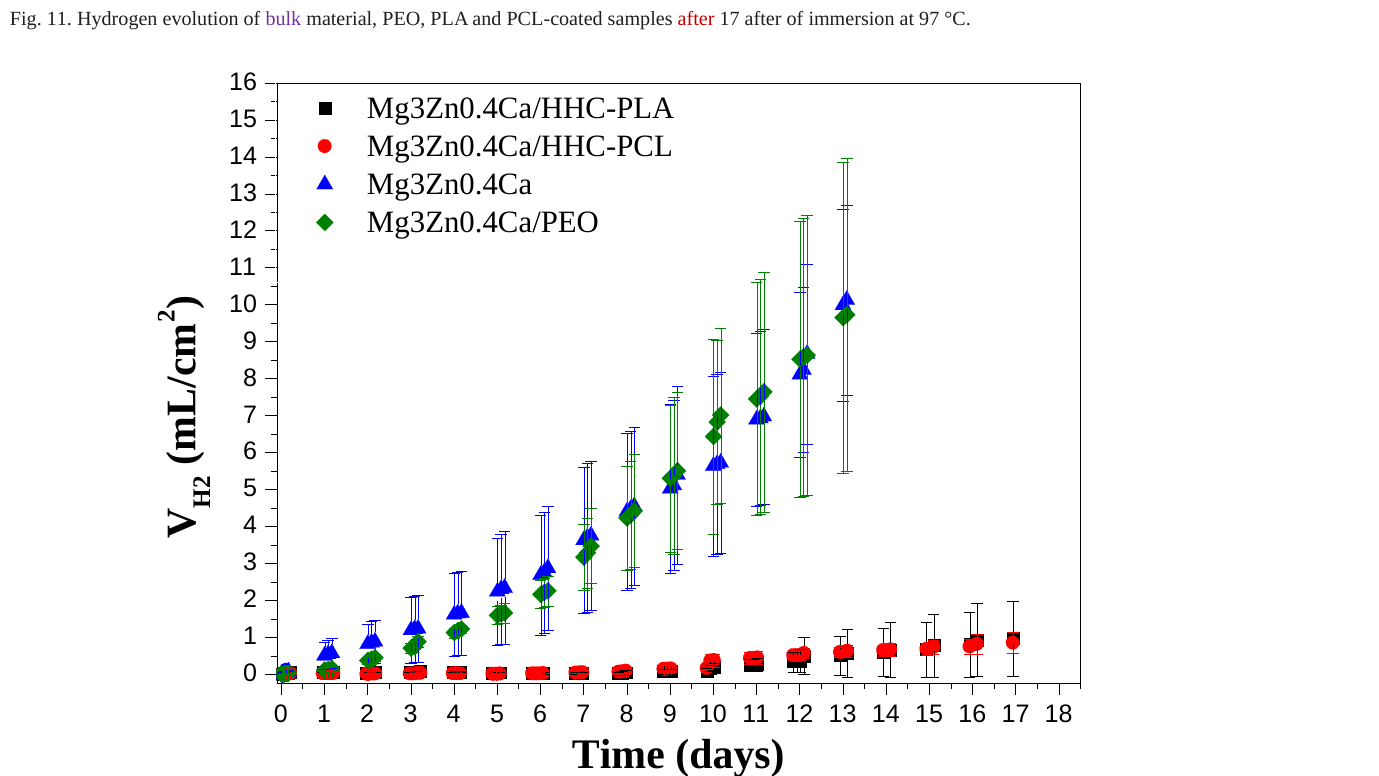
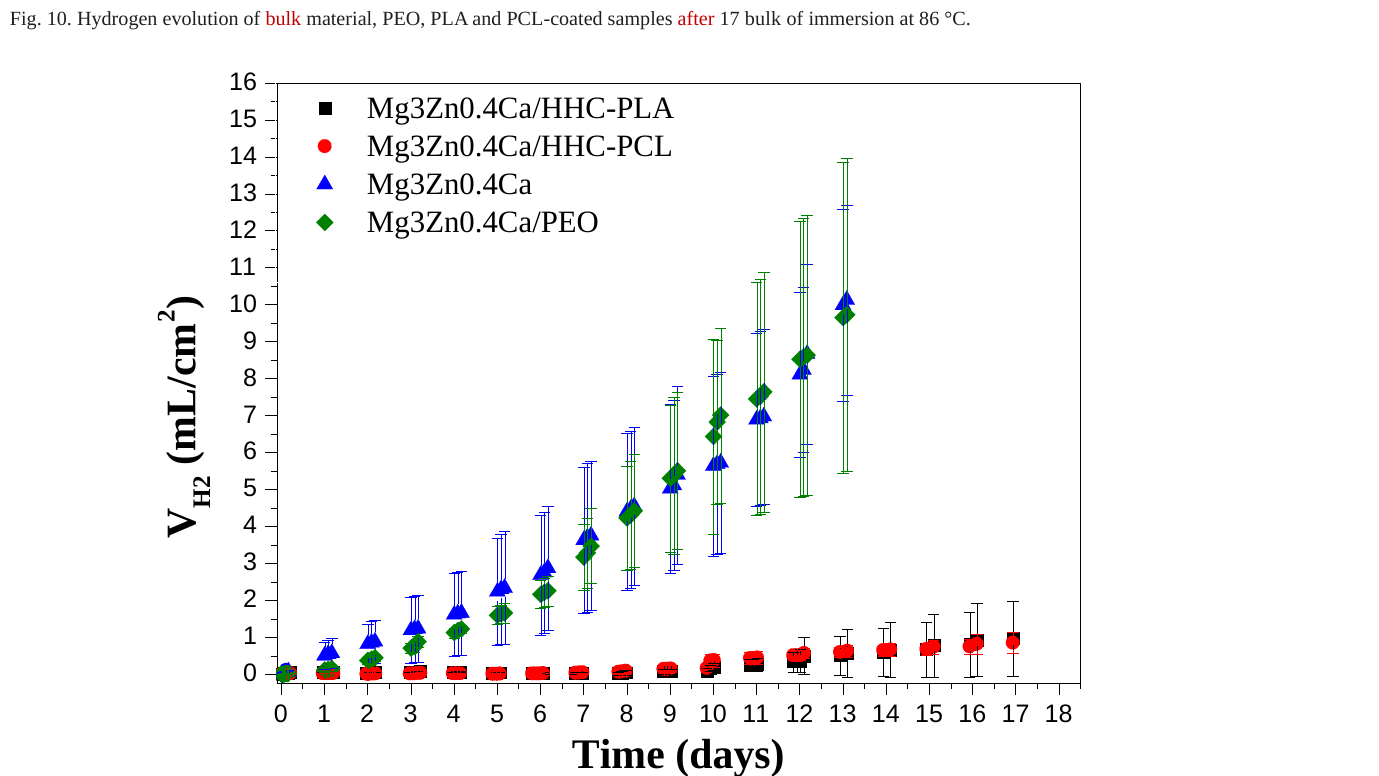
Fig 11: 11 -> 10
bulk at (283, 19) colour: purple -> red
17 after: after -> bulk
97: 97 -> 86
